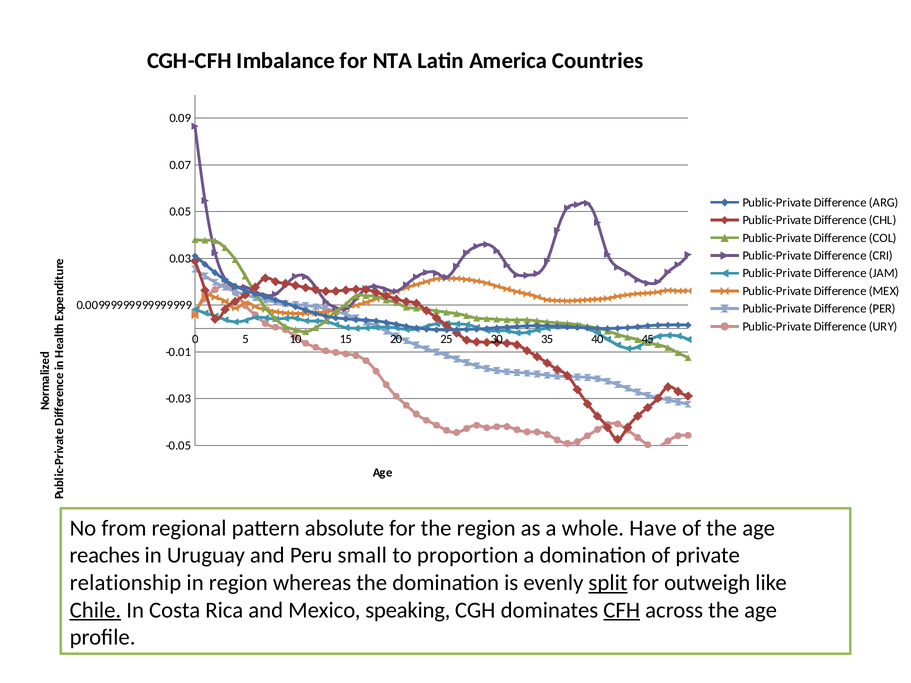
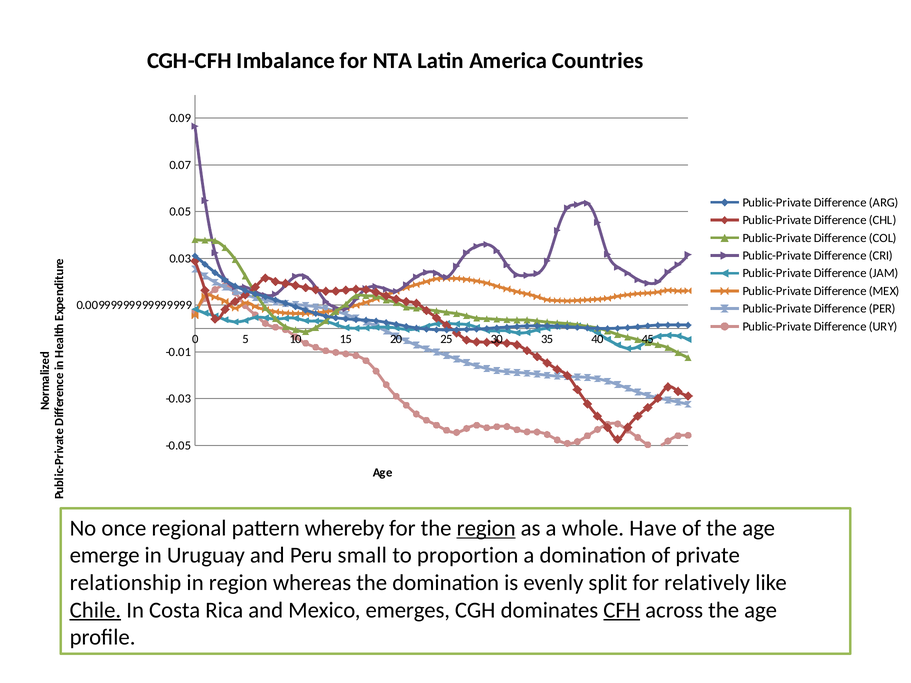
from: from -> once
absolute: absolute -> whereby
region at (486, 528) underline: none -> present
reaches: reaches -> emerge
split underline: present -> none
outweigh: outweigh -> relatively
speaking: speaking -> emerges
